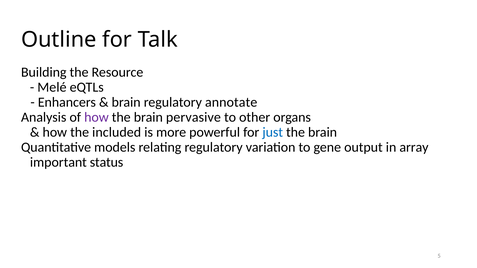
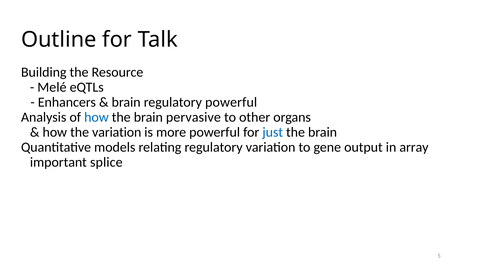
regulatory annotate: annotate -> powerful
how at (96, 117) colour: purple -> blue
the included: included -> variation
status: status -> splice
